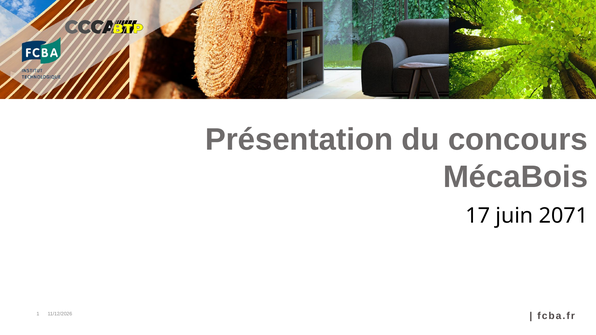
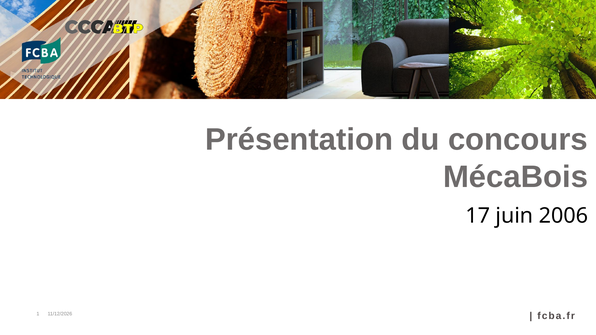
2071: 2071 -> 2006
